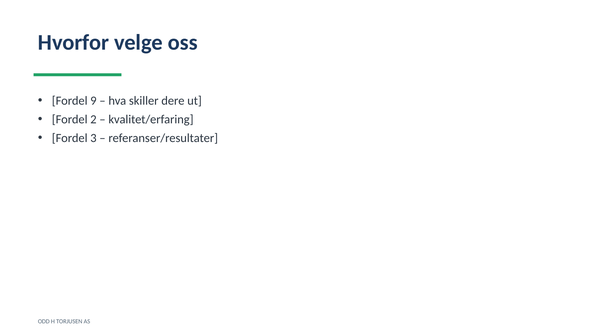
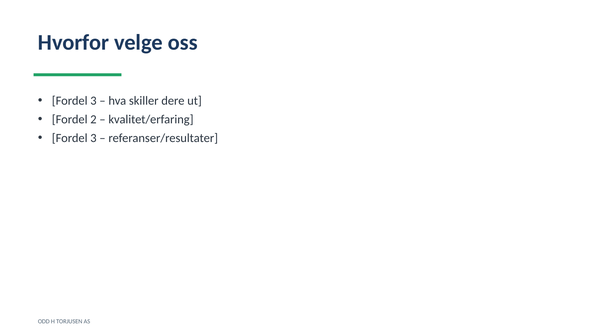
9 at (93, 101): 9 -> 3
